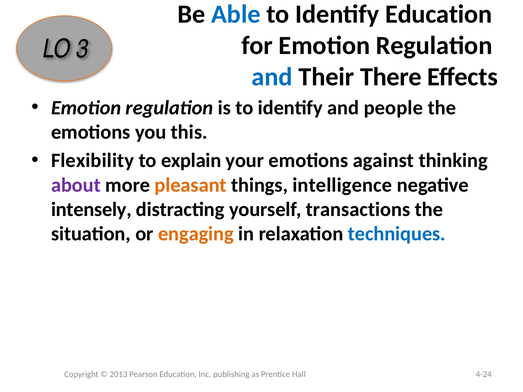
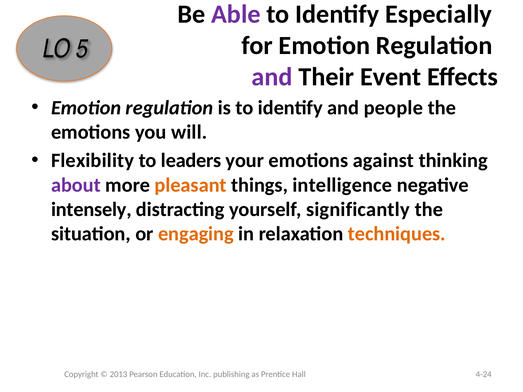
Able colour: blue -> purple
Identify Education: Education -> Especially
3: 3 -> 5
and at (272, 77) colour: blue -> purple
There: There -> Event
this: this -> will
explain: explain -> leaders
transactions: transactions -> significantly
techniques colour: blue -> orange
